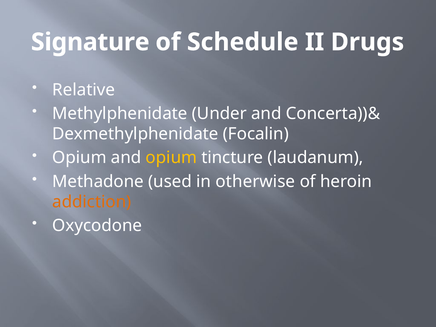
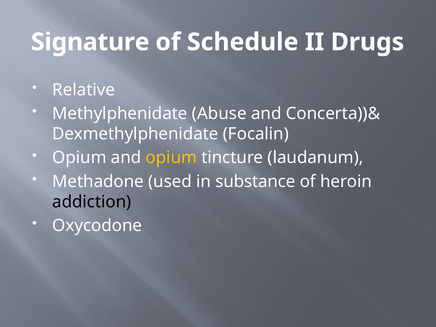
Under: Under -> Abuse
otherwise: otherwise -> substance
addiction colour: orange -> black
